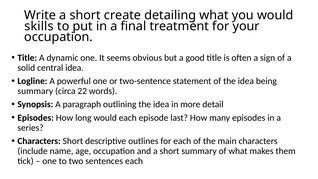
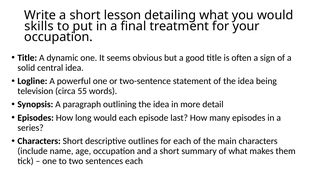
create: create -> lesson
summary at (35, 91): summary -> television
22: 22 -> 55
